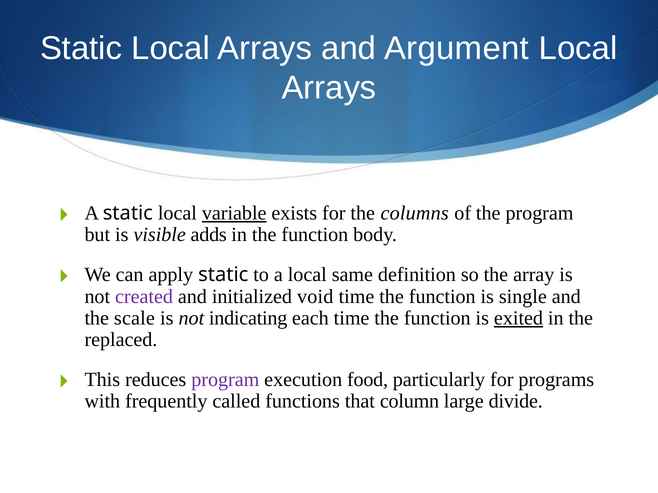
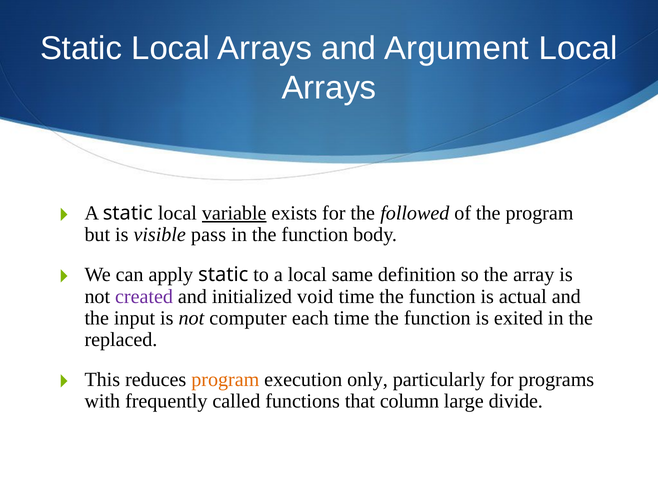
columns: columns -> followed
adds: adds -> pass
single: single -> actual
scale: scale -> input
indicating: indicating -> computer
exited underline: present -> none
program at (225, 380) colour: purple -> orange
food: food -> only
